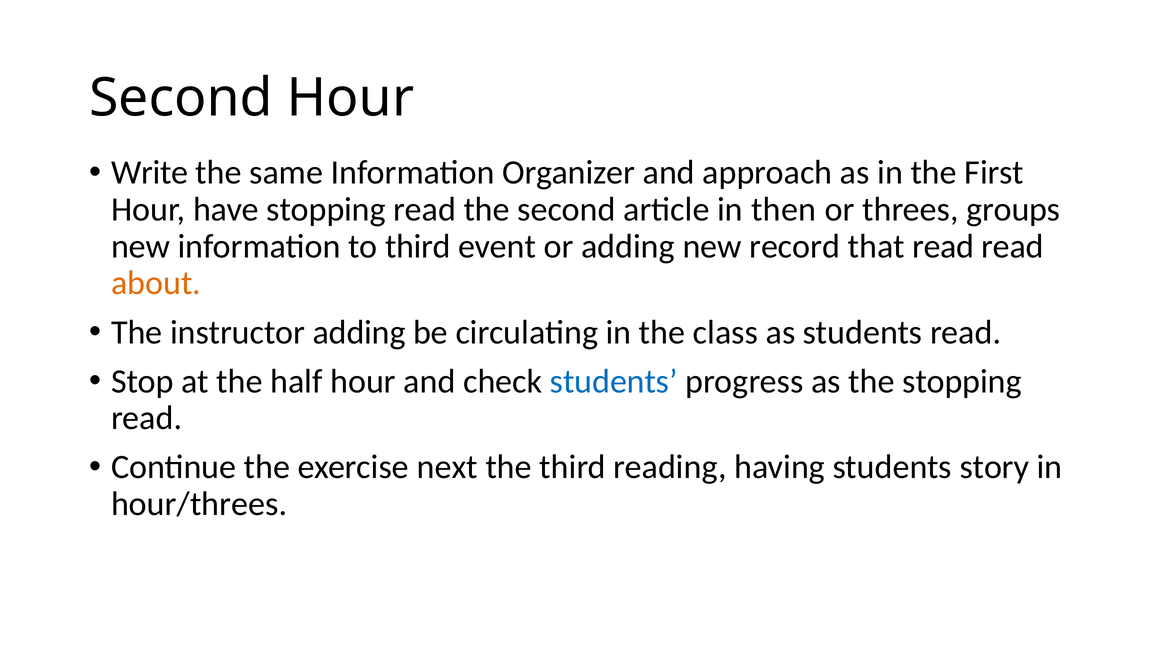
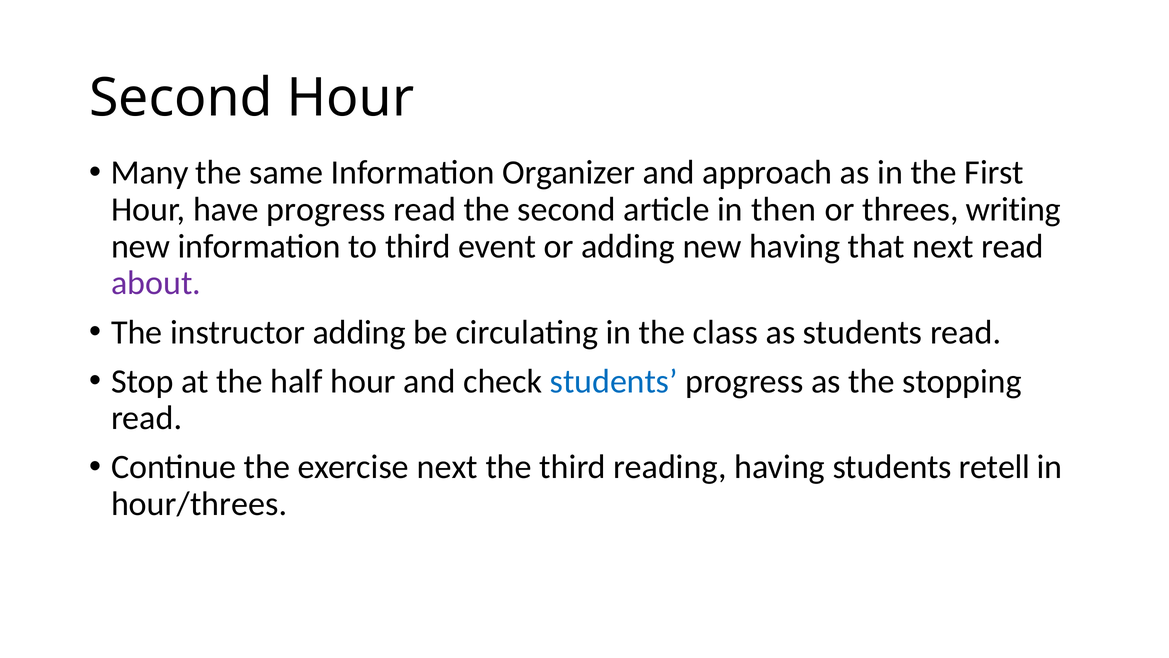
Write: Write -> Many
have stopping: stopping -> progress
groups: groups -> writing
new record: record -> having
that read: read -> next
about colour: orange -> purple
story: story -> retell
